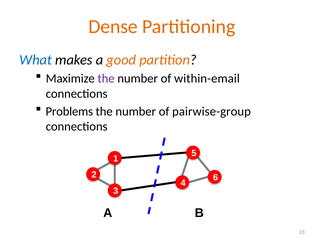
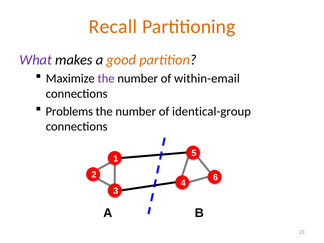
Dense: Dense -> Recall
What colour: blue -> purple
pairwise-group: pairwise-group -> identical-group
